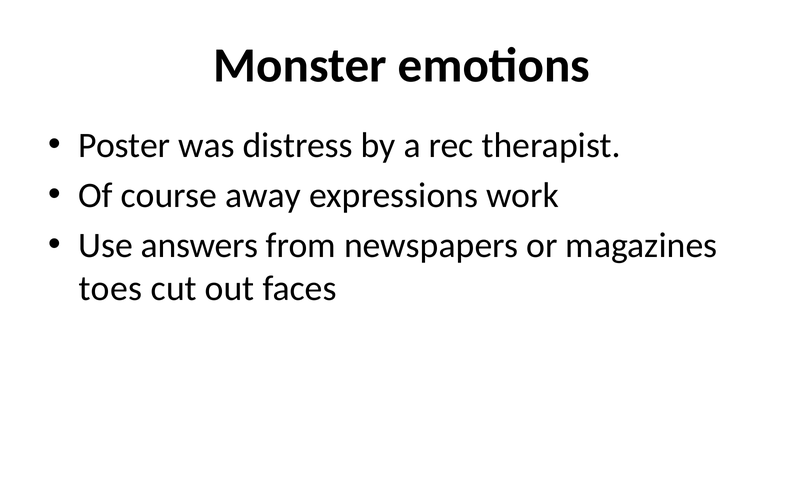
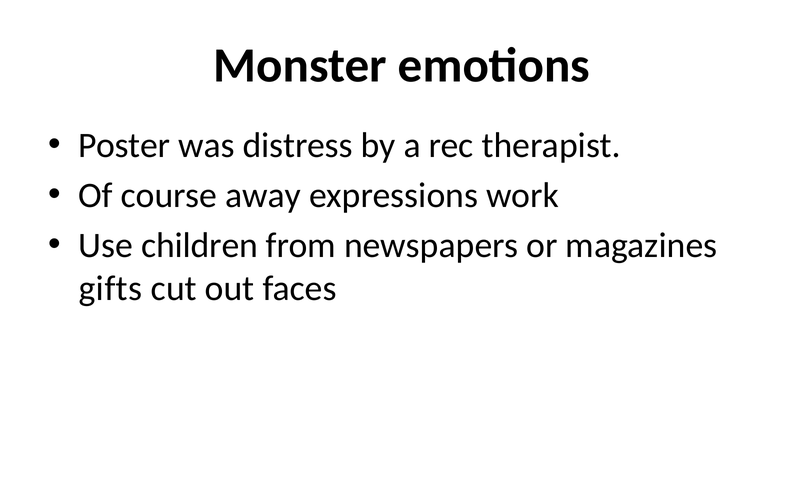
answers: answers -> children
toes: toes -> gifts
